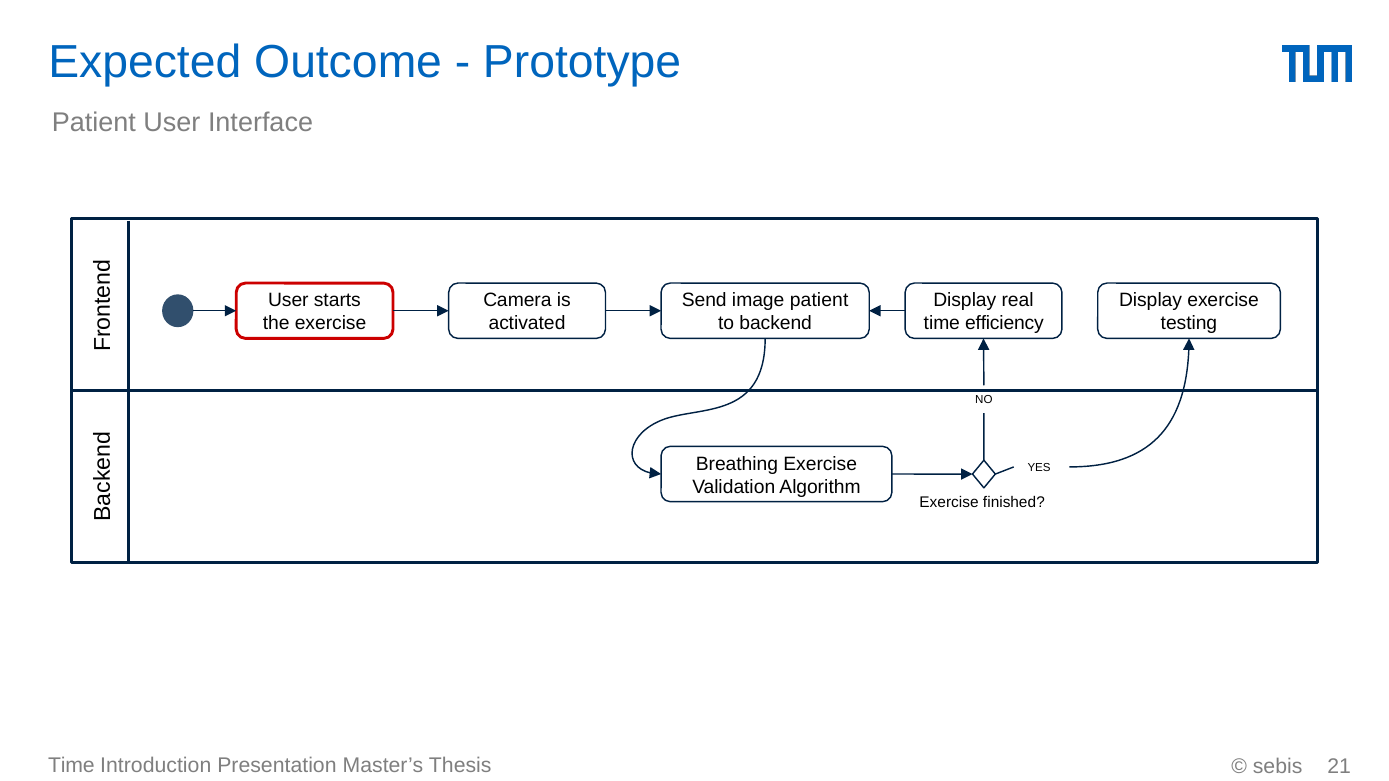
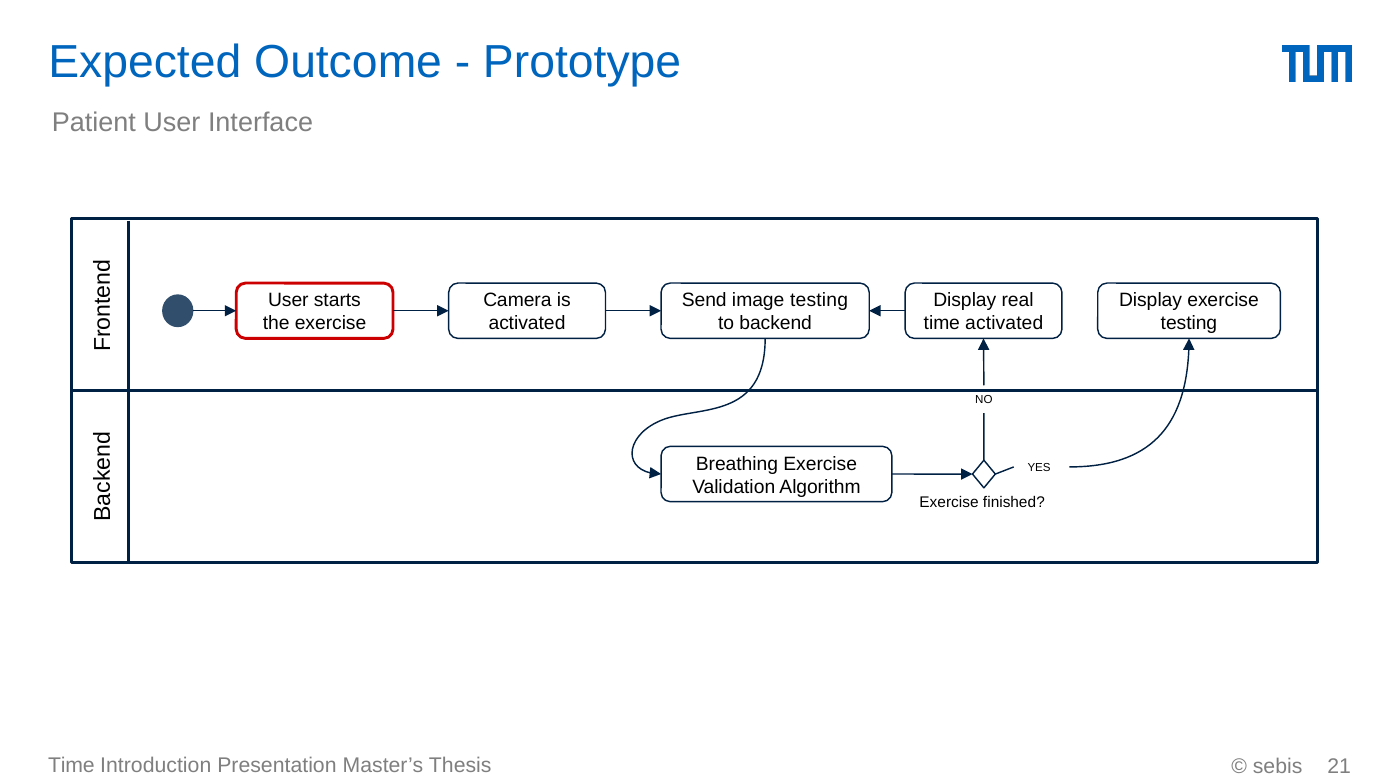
image patient: patient -> testing
time efficiency: efficiency -> activated
